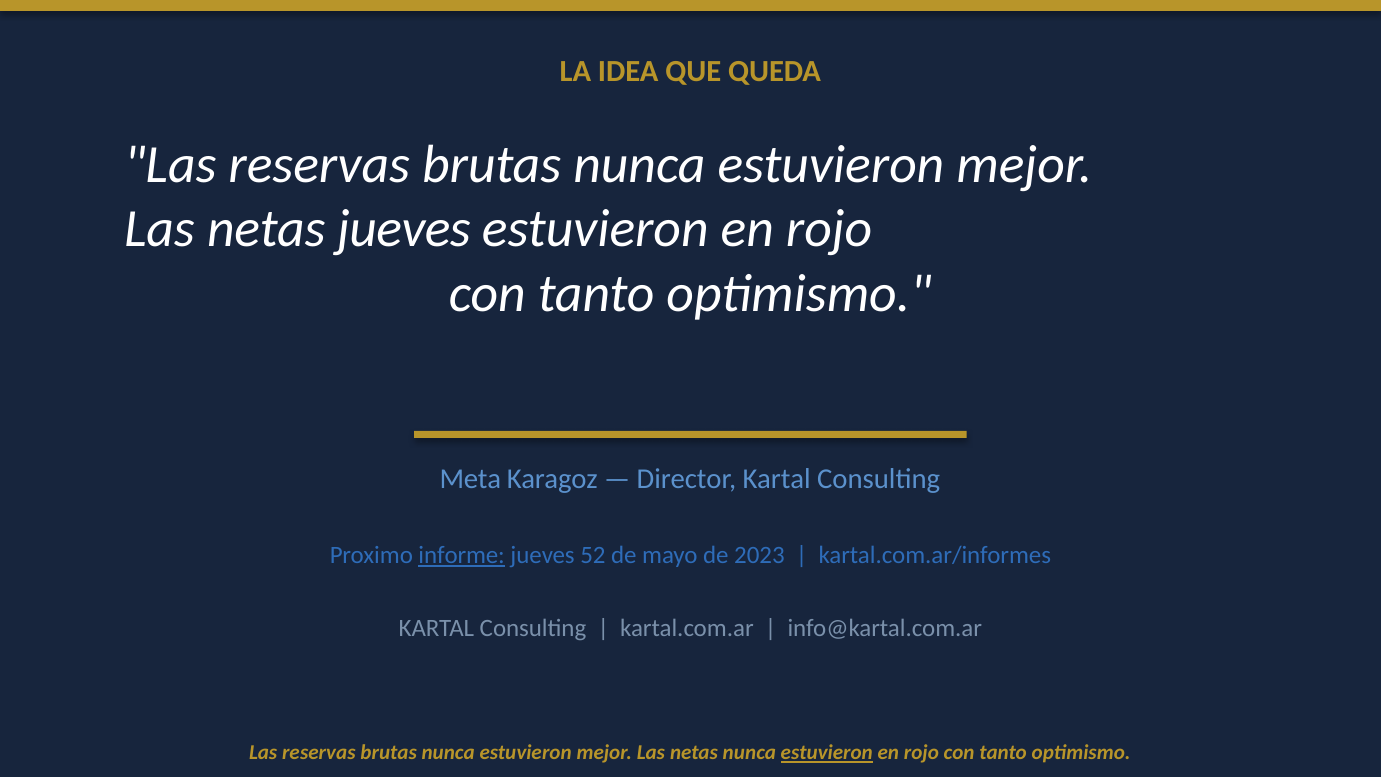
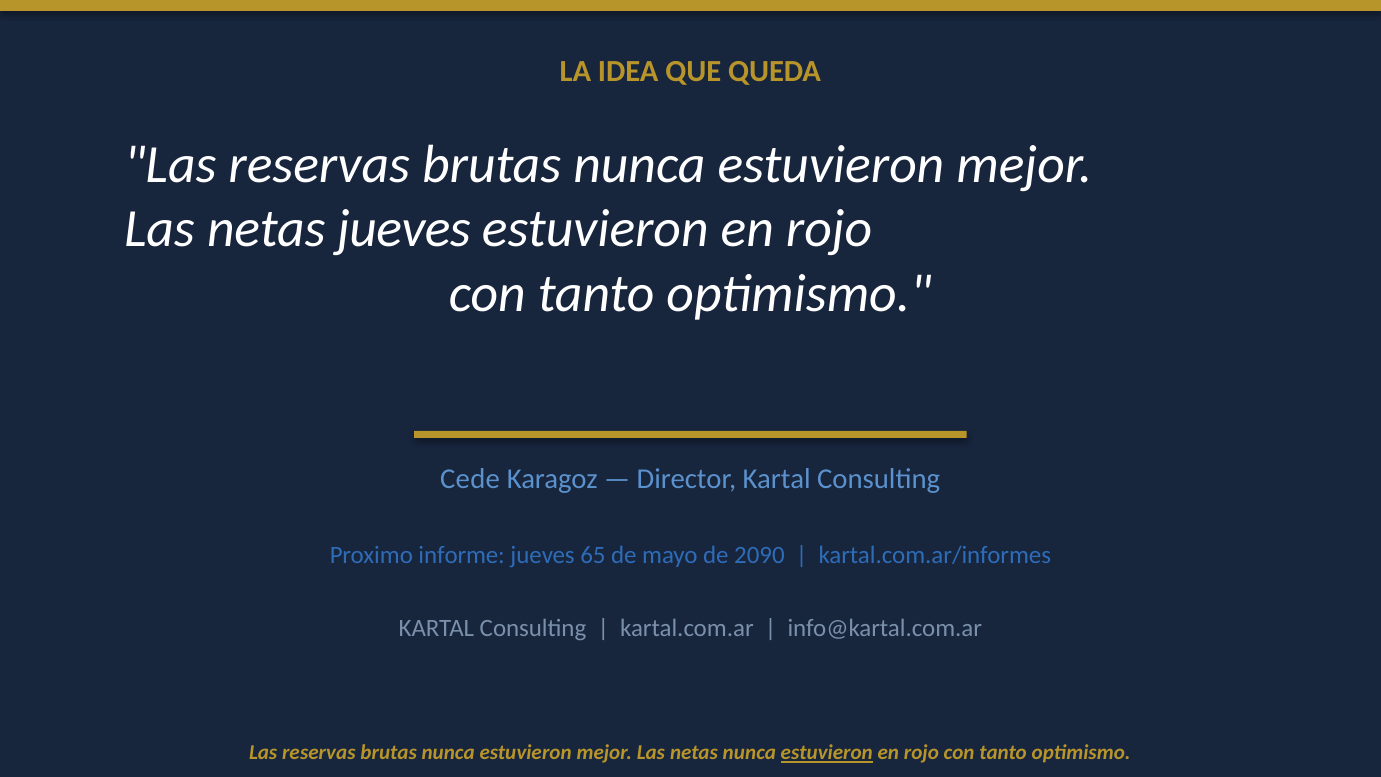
Meta: Meta -> Cede
informe underline: present -> none
52: 52 -> 65
2023: 2023 -> 2090
